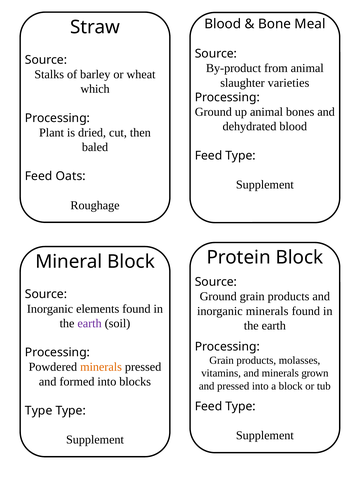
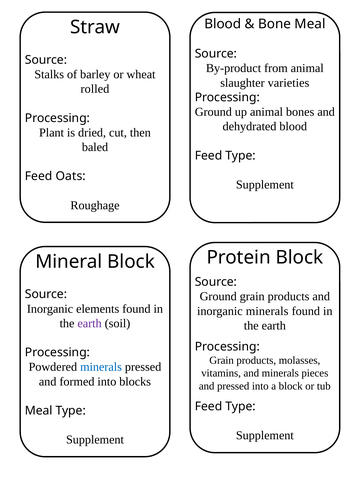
which: which -> rolled
minerals at (101, 367) colour: orange -> blue
grown: grown -> pieces
Type at (39, 411): Type -> Meal
